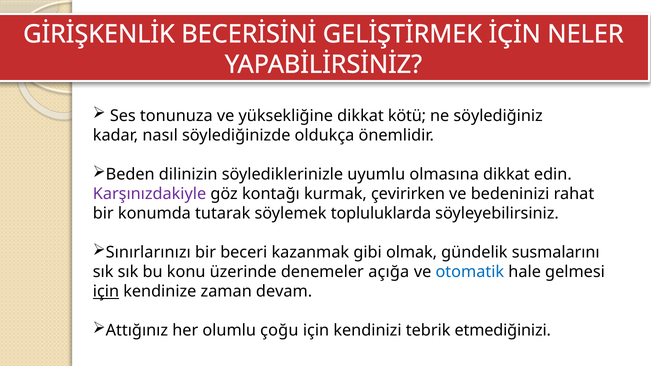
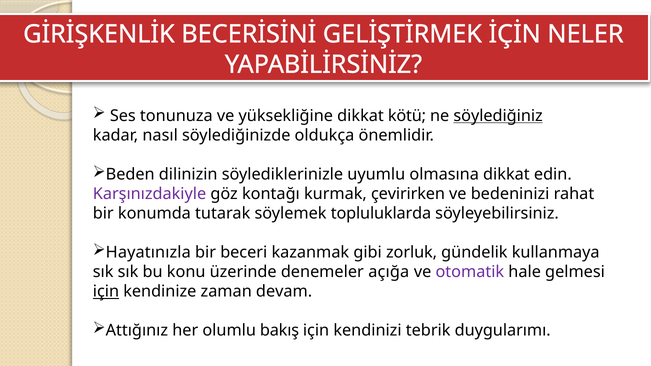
söylediğiniz underline: none -> present
Sınırlarınızı: Sınırlarınızı -> Hayatınızla
olmak: olmak -> zorluk
susmalarını: susmalarını -> kullanmaya
otomatik colour: blue -> purple
çoğu: çoğu -> bakış
etmediğinizi: etmediğinizi -> duygularımı
